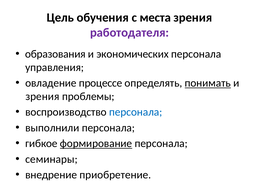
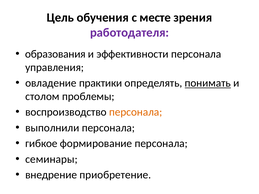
места: места -> месте
экономических: экономических -> эффективности
процессе: процессе -> практики
зрения at (42, 97): зрения -> столом
персонала at (136, 112) colour: blue -> orange
формирование underline: present -> none
